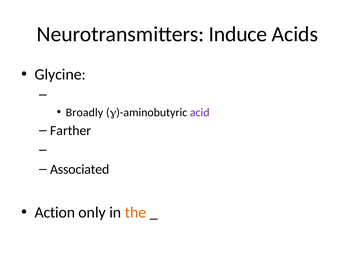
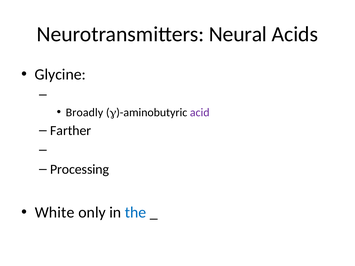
Induce: Induce -> Neural
Associated: Associated -> Processing
Action: Action -> White
the colour: orange -> blue
